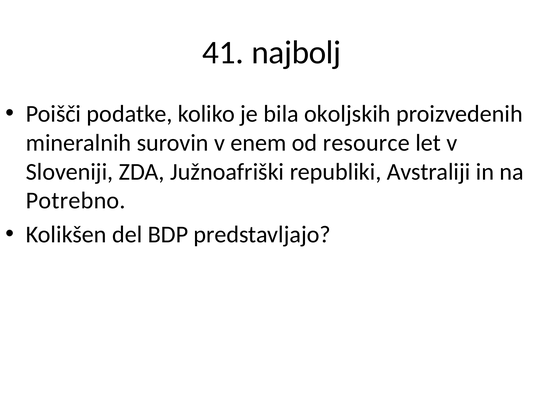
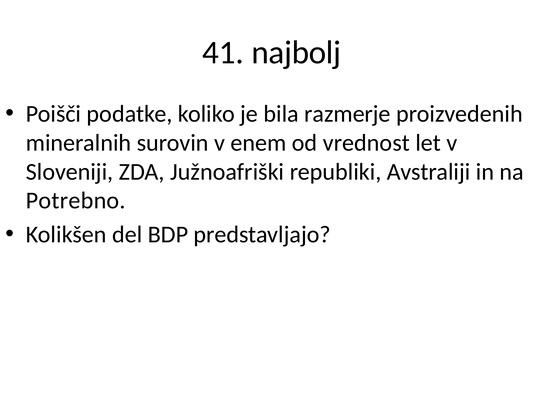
okoljskih: okoljskih -> razmerje
resource: resource -> vrednost
